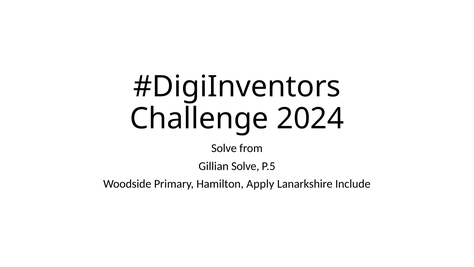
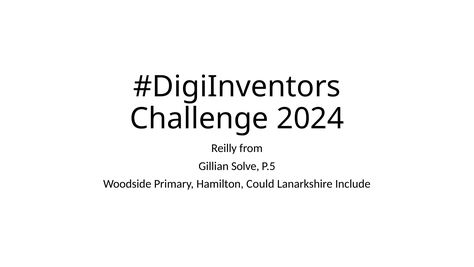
Solve at (224, 148): Solve -> Reilly
Apply: Apply -> Could
